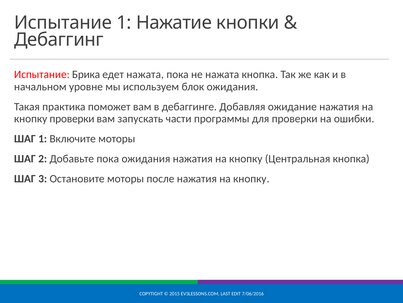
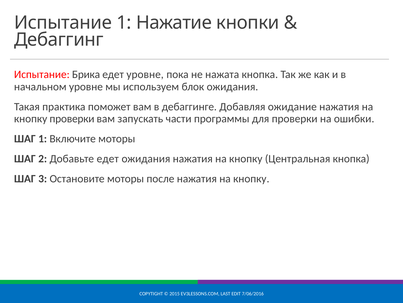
едет нажата: нажата -> уровне
Добавьте пока: пока -> едет
